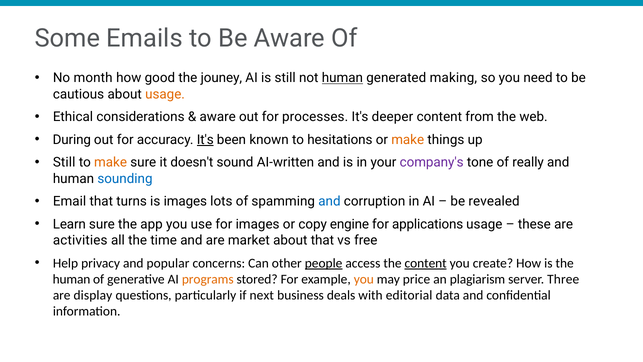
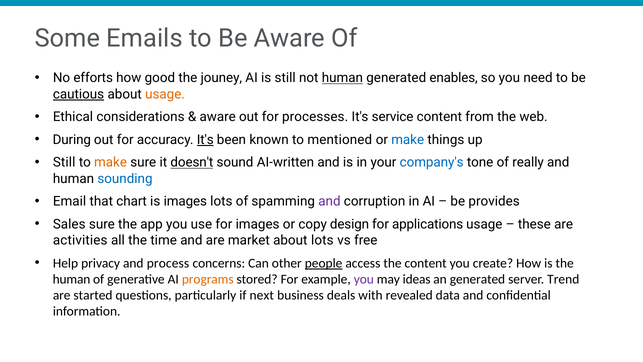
month: month -> efforts
making: making -> enables
cautious underline: none -> present
deeper: deeper -> service
hesitations: hesitations -> mentioned
make at (408, 140) colour: orange -> blue
doesn't underline: none -> present
company's colour: purple -> blue
turns: turns -> chart
and at (329, 201) colour: blue -> purple
revealed: revealed -> provides
Learn: Learn -> Sales
engine: engine -> design
about that: that -> lots
popular: popular -> process
content at (426, 263) underline: present -> none
you at (364, 279) colour: orange -> purple
price: price -> ideas
an plagiarism: plagiarism -> generated
Three: Three -> Trend
display: display -> started
editorial: editorial -> revealed
